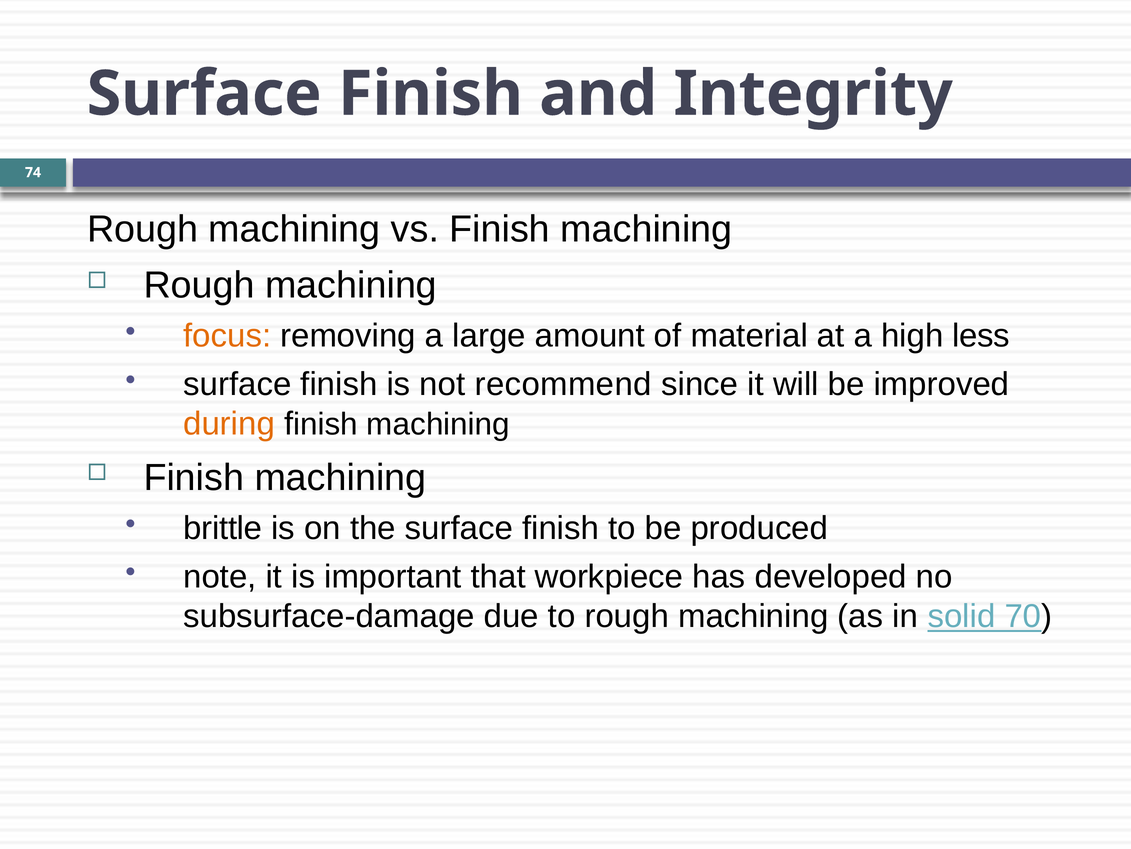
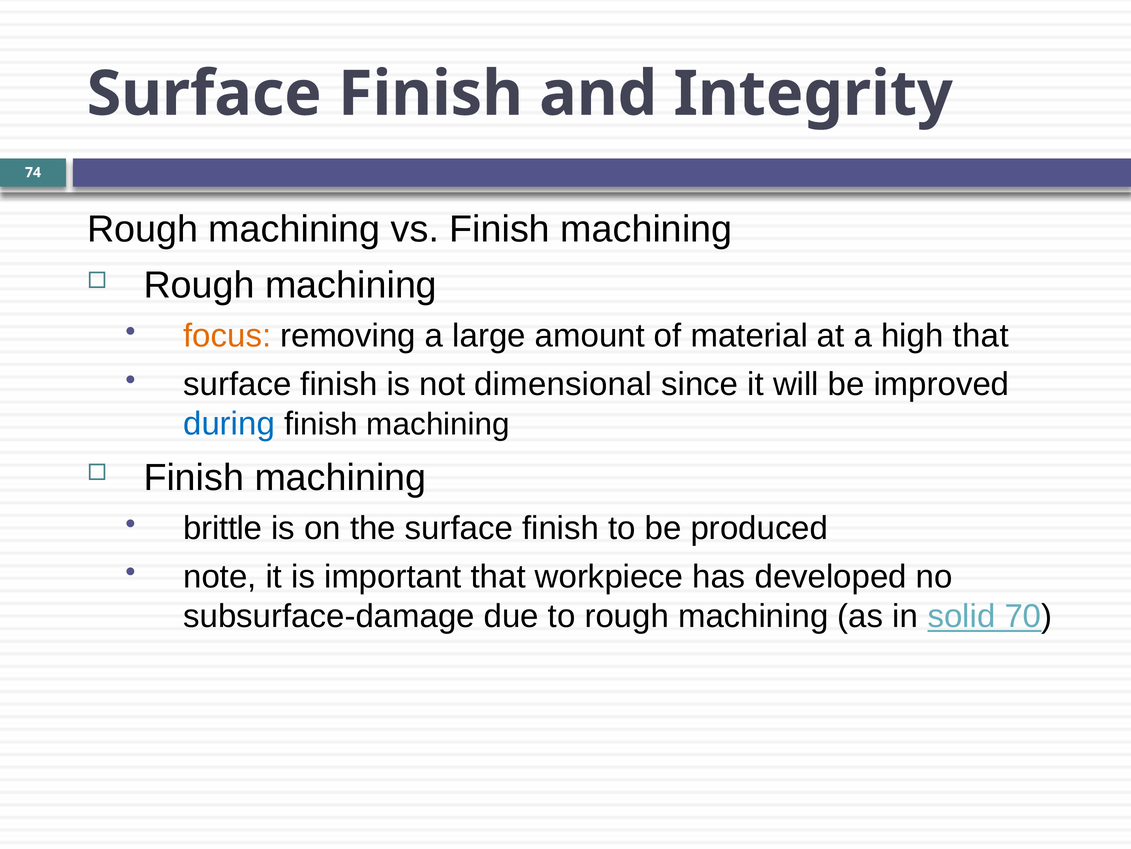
high less: less -> that
recommend: recommend -> dimensional
during colour: orange -> blue
